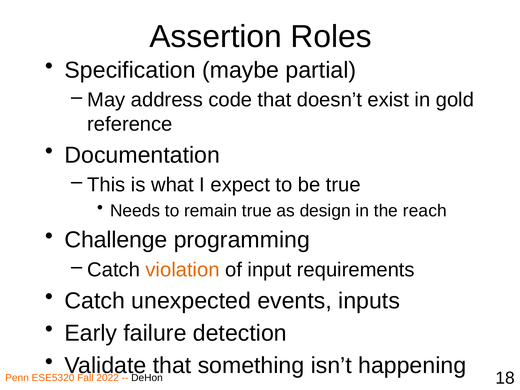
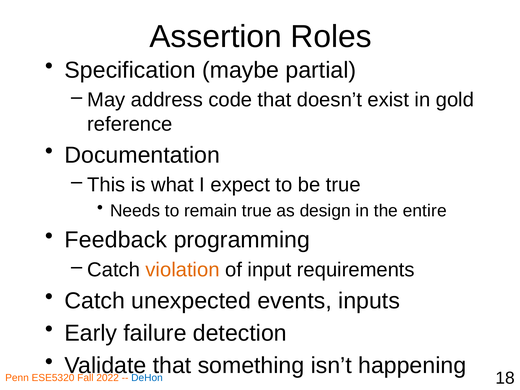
reach: reach -> entire
Challenge: Challenge -> Feedback
DeHon colour: black -> blue
